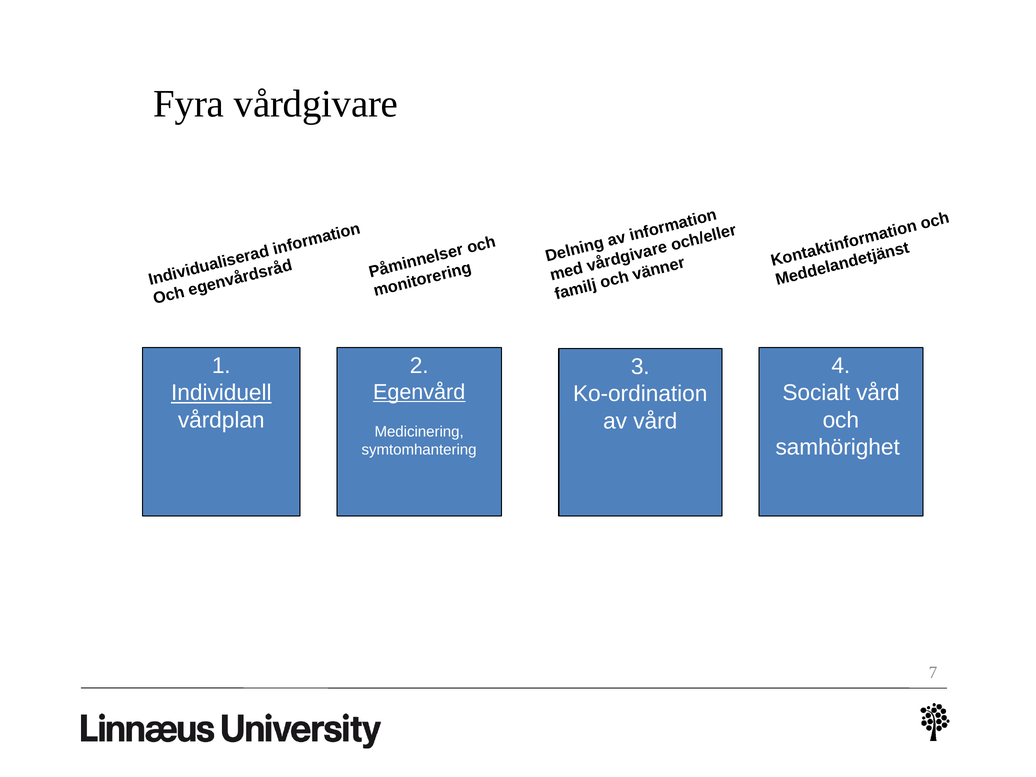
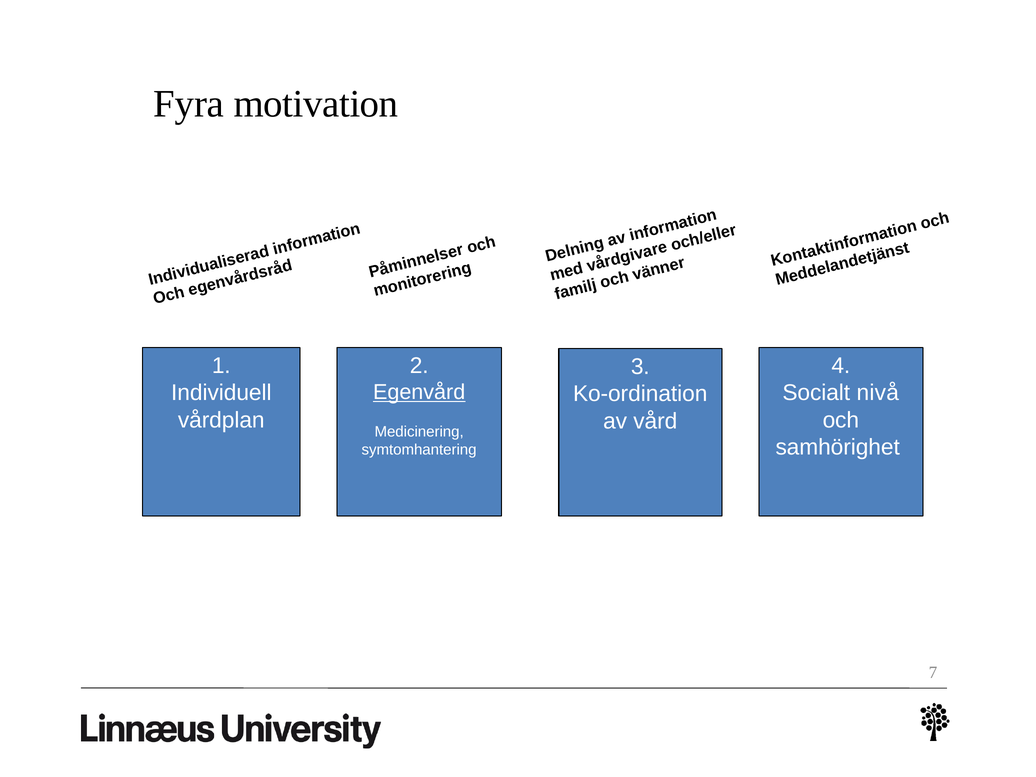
Fyra vårdgivare: vårdgivare -> motivation
Individuell underline: present -> none
Socialt vård: vård -> nivå
